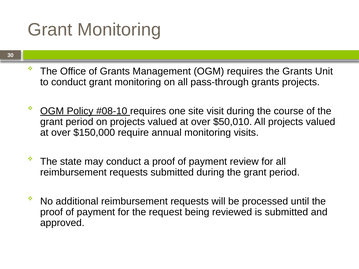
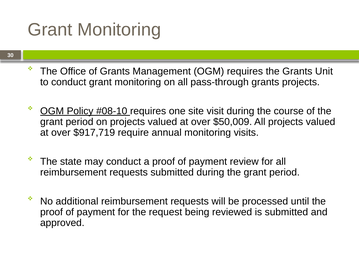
$50,010: $50,010 -> $50,009
$150,000: $150,000 -> $917,719
